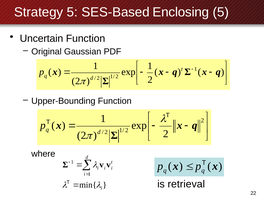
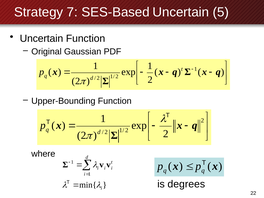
Strategy 5: 5 -> 7
SES-Based Enclosing: Enclosing -> Uncertain
retrieval: retrieval -> degrees
